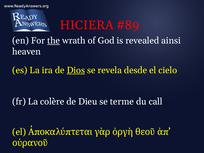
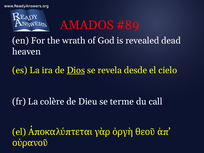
HICIERA: HICIERA -> AMADOS
the underline: present -> none
ainsi: ainsi -> dead
